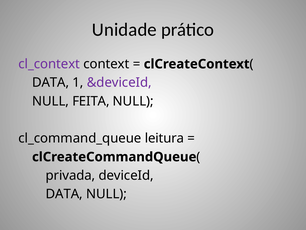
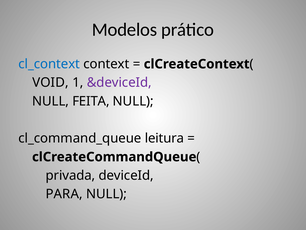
Unidade: Unidade -> Modelos
cl_context colour: purple -> blue
DATA at (51, 82): DATA -> VOID
DATA at (64, 194): DATA -> PARA
